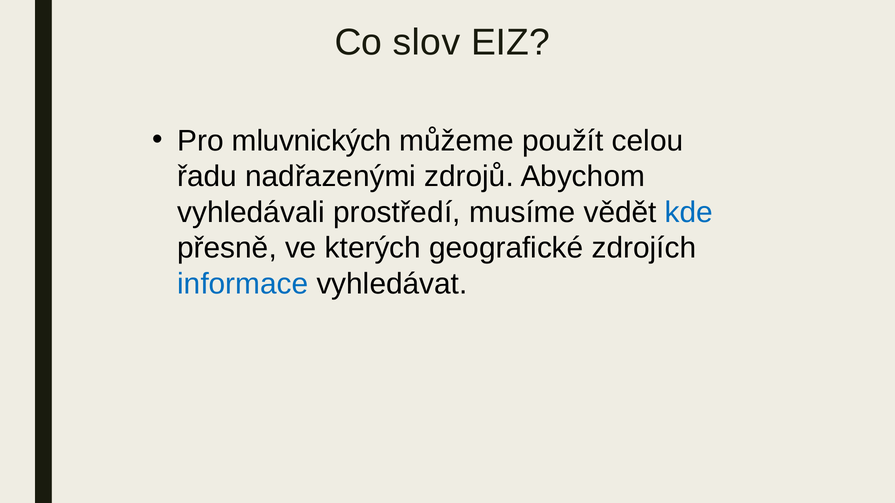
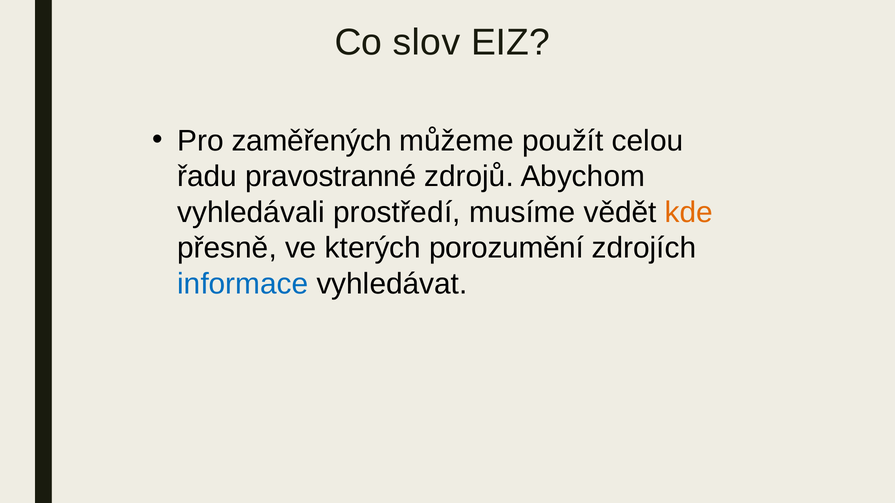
mluvnických: mluvnických -> zaměřených
nadřazenými: nadřazenými -> pravostranné
kde colour: blue -> orange
geografické: geografické -> porozumění
